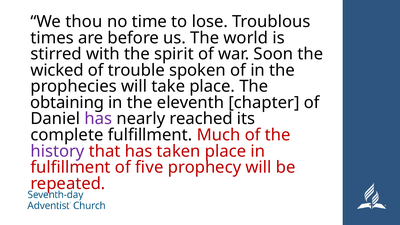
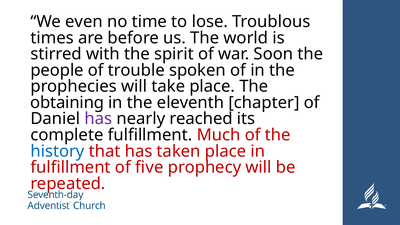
thou: thou -> even
wicked: wicked -> people
history colour: purple -> blue
